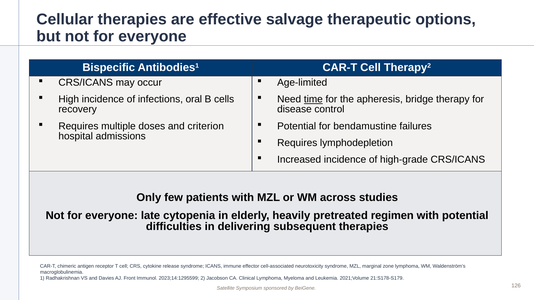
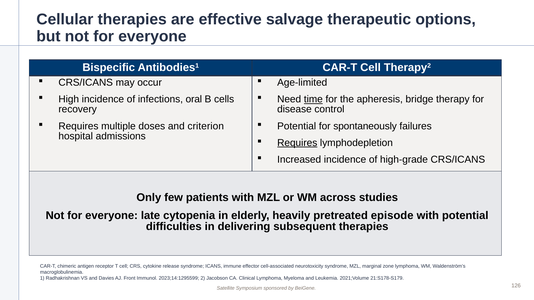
bendamustine: bendamustine -> spontaneously
Requires at (297, 143) underline: none -> present
regimen: regimen -> episode
